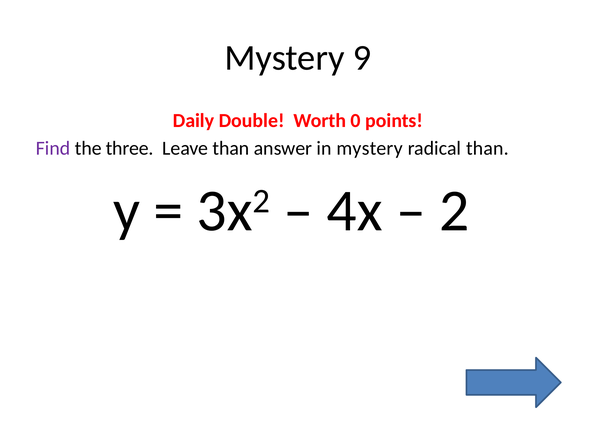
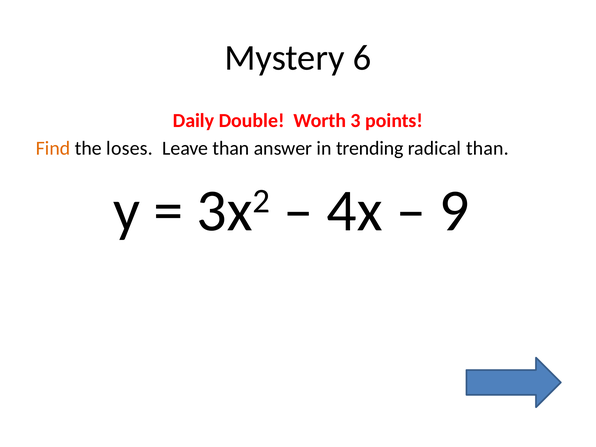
9: 9 -> 6
0: 0 -> 3
Find colour: purple -> orange
three: three -> loses
in mystery: mystery -> trending
2: 2 -> 9
